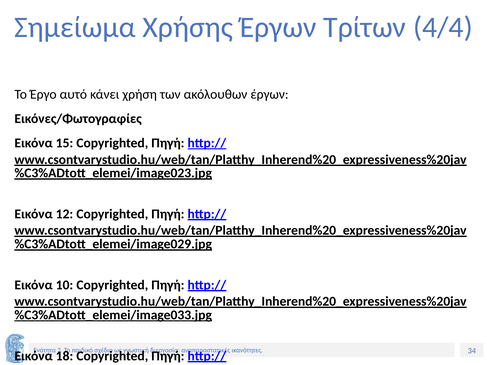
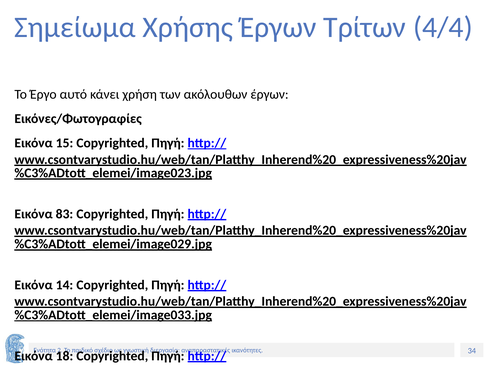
12: 12 -> 83
10: 10 -> 14
